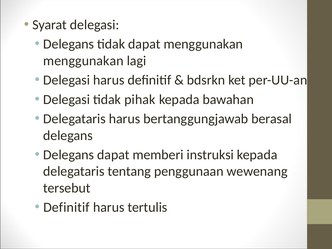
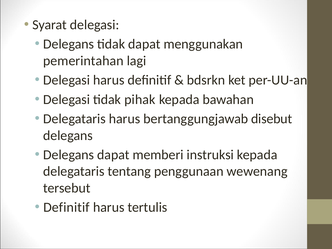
menggunakan at (83, 61): menggunakan -> pemerintahan
berasal: berasal -> disebut
